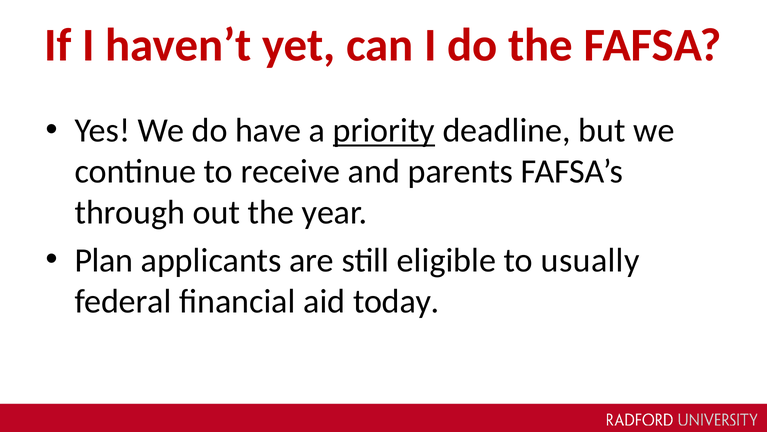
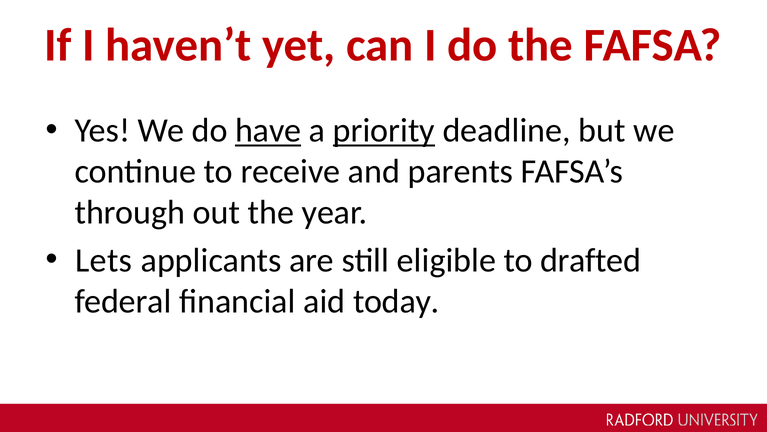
have underline: none -> present
Plan: Plan -> Lets
usually: usually -> drafted
